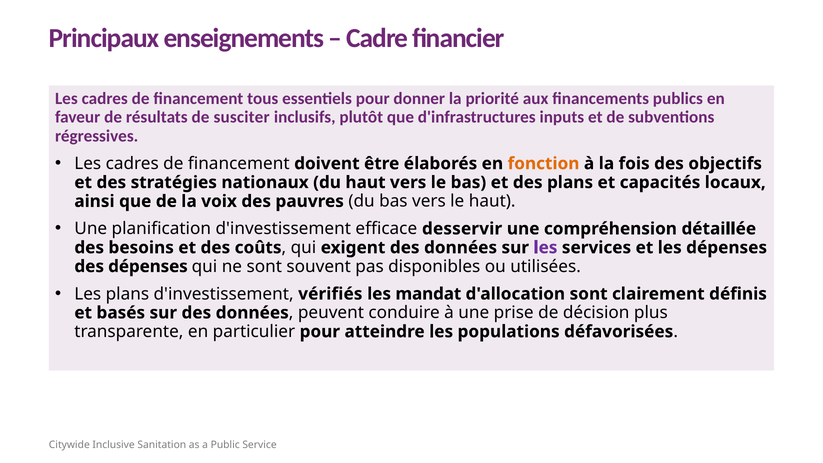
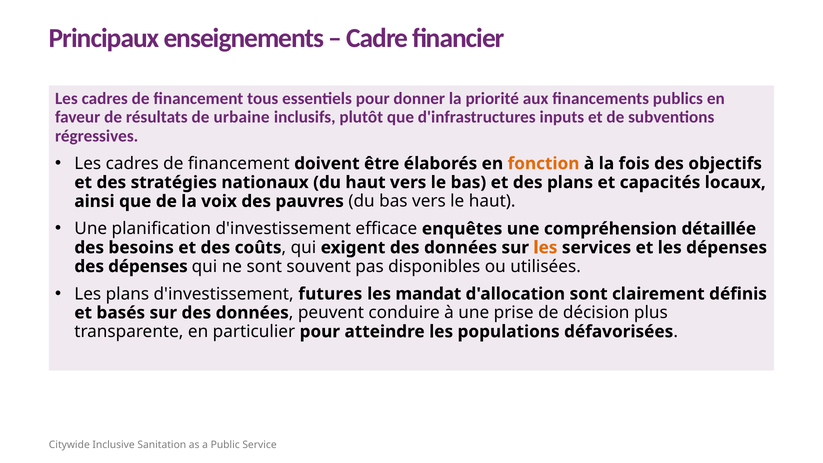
susciter: susciter -> urbaine
desservir: desservir -> enquêtes
les at (545, 248) colour: purple -> orange
vérifiés: vérifiés -> futures
